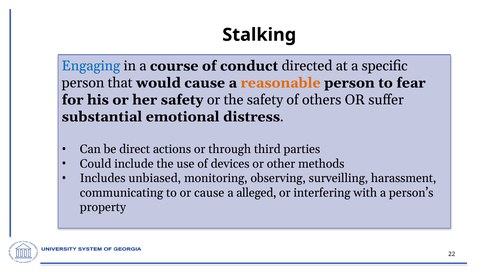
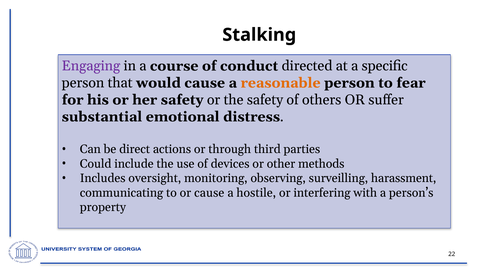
Engaging colour: blue -> purple
unbiased: unbiased -> oversight
alleged: alleged -> hostile
